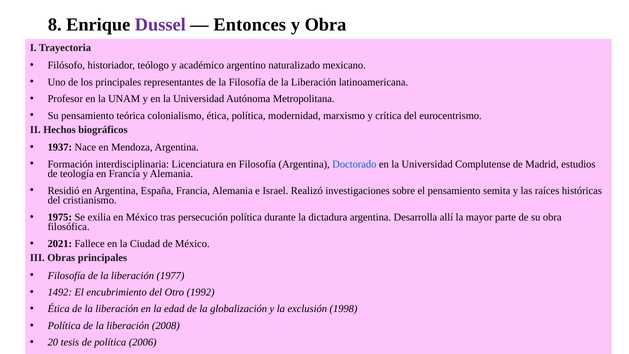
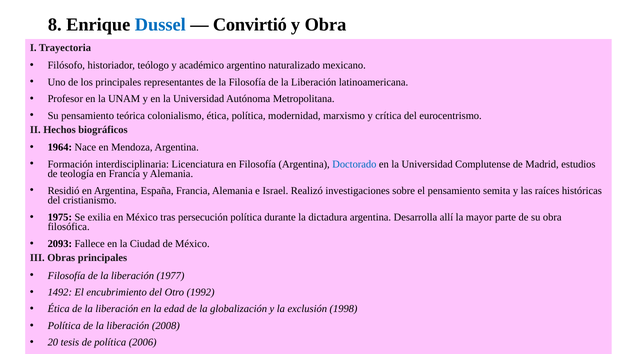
Dussel colour: purple -> blue
Entonces: Entonces -> Convirtió
1937: 1937 -> 1964
2021: 2021 -> 2093
